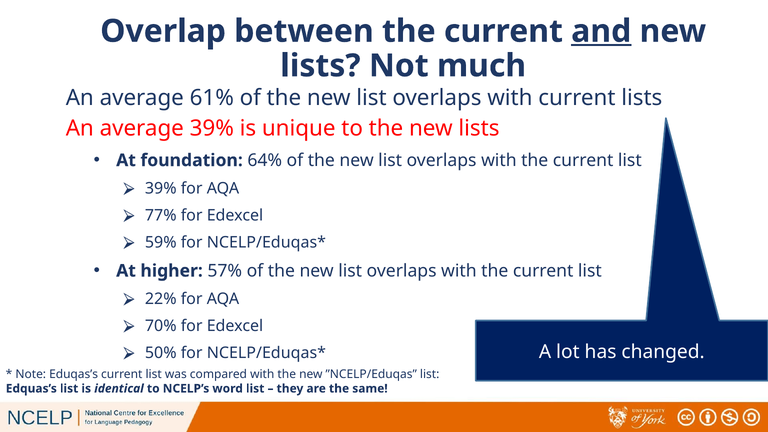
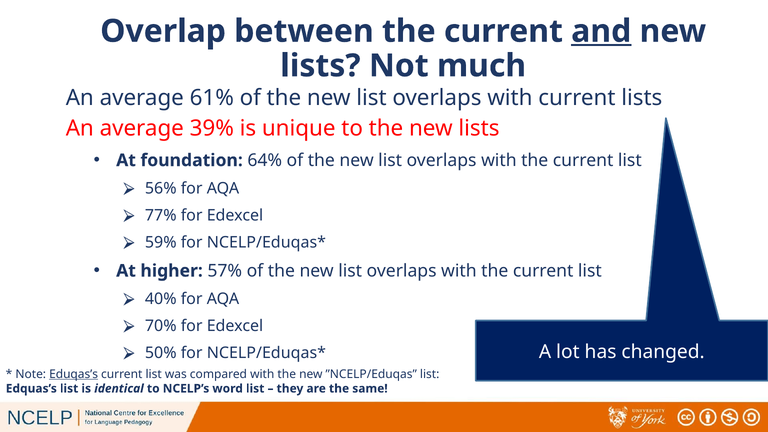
39% at (161, 188): 39% -> 56%
22%: 22% -> 40%
Eduqas’s underline: none -> present
